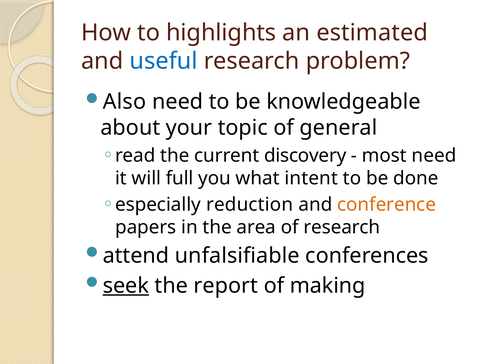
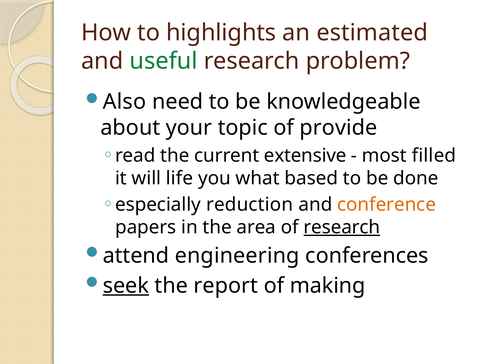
useful colour: blue -> green
general: general -> provide
discovery: discovery -> extensive
most need: need -> filled
full: full -> life
intent: intent -> based
research at (342, 227) underline: none -> present
unfalsifiable: unfalsifiable -> engineering
